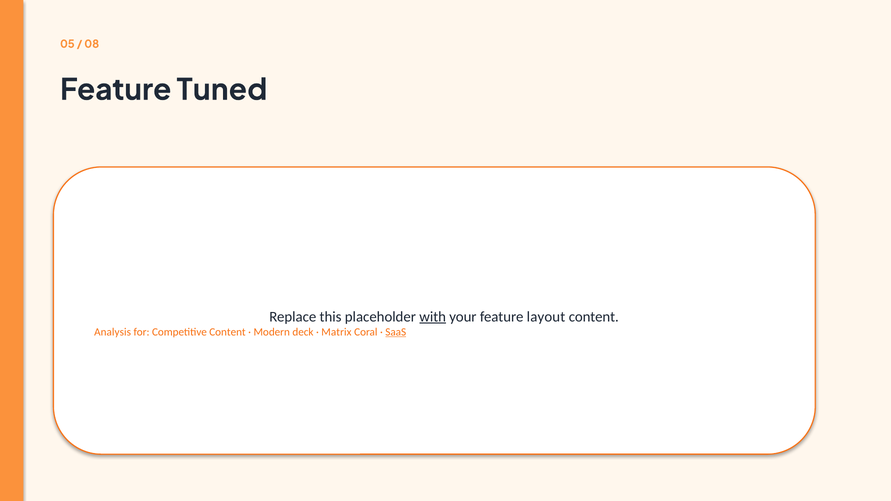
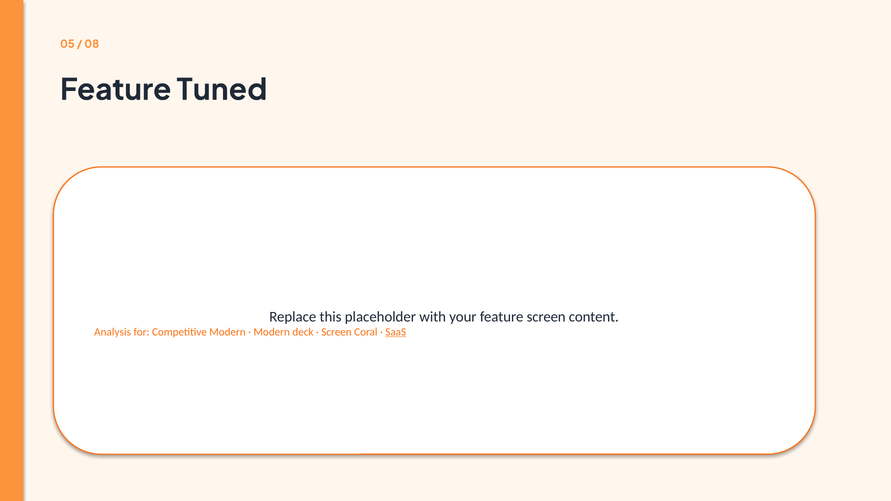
with underline: present -> none
feature layout: layout -> screen
Competitive Content: Content -> Modern
Matrix at (336, 332): Matrix -> Screen
